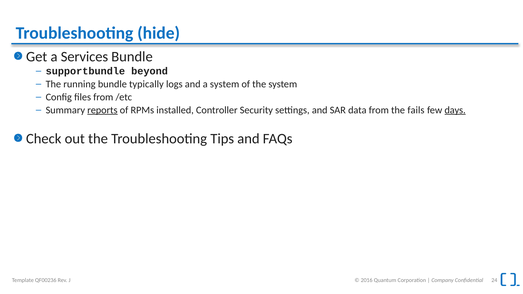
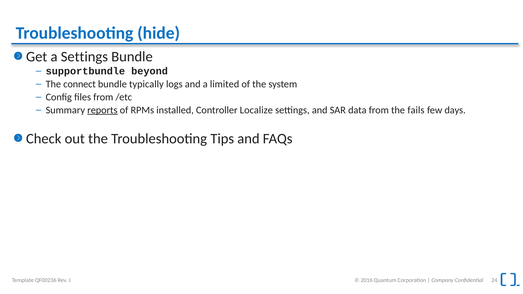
a Services: Services -> Settings
running: running -> connect
a system: system -> limited
Security: Security -> Localize
days underline: present -> none
